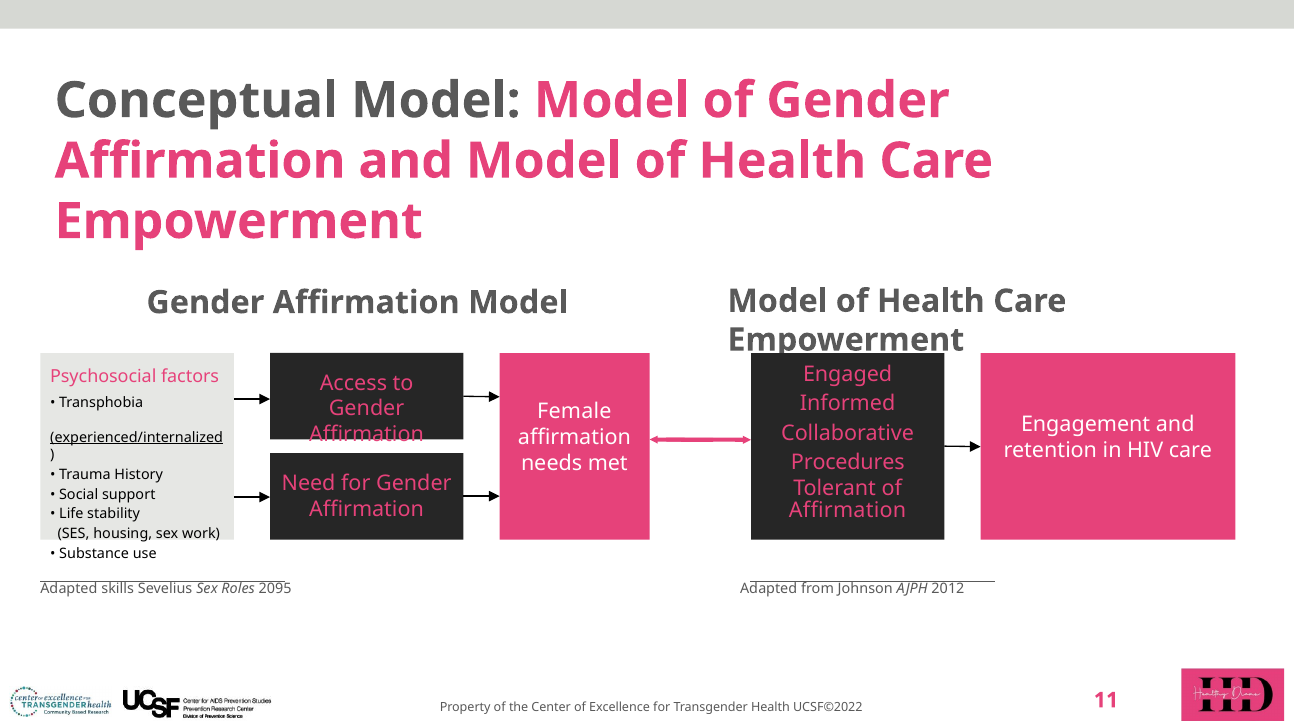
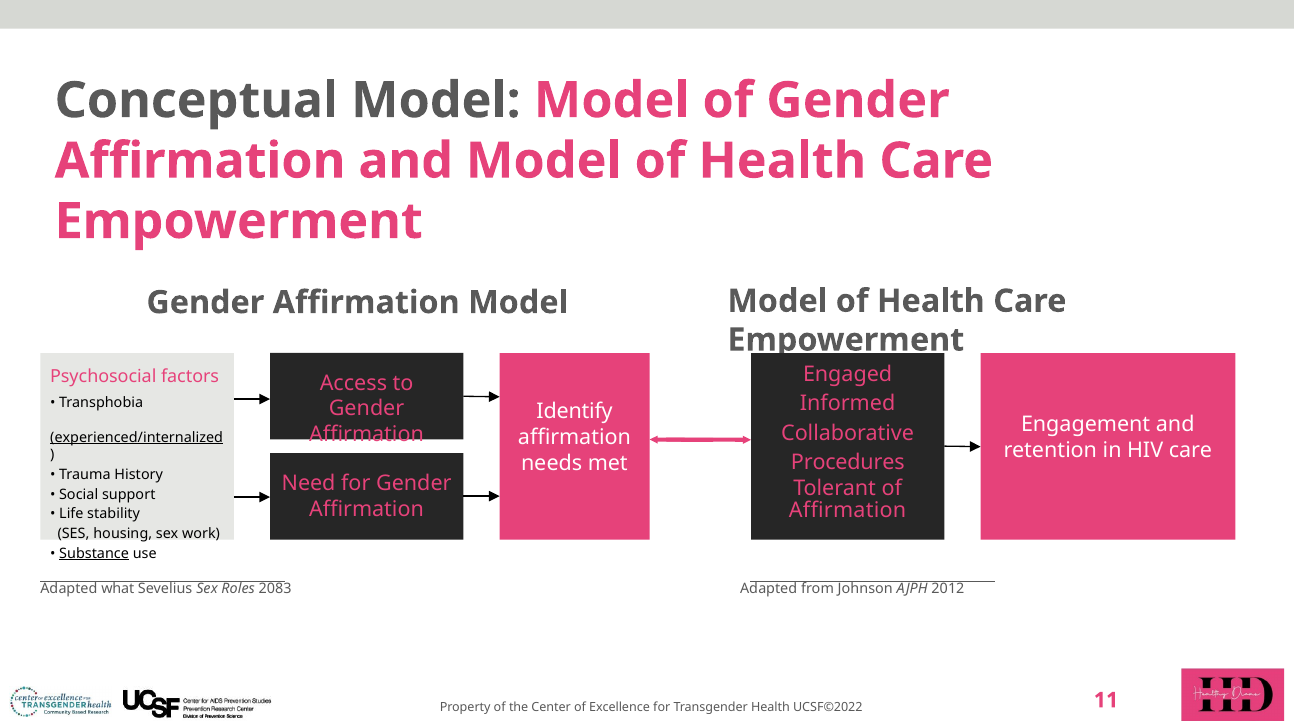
Female: Female -> Identify
Substance underline: none -> present
skills: skills -> what
2095: 2095 -> 2083
